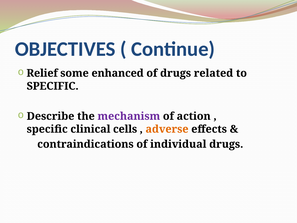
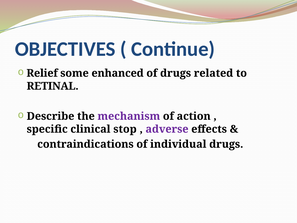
SPECIFIC at (53, 86): SPECIFIC -> RETINAL
cells: cells -> stop
adverse colour: orange -> purple
